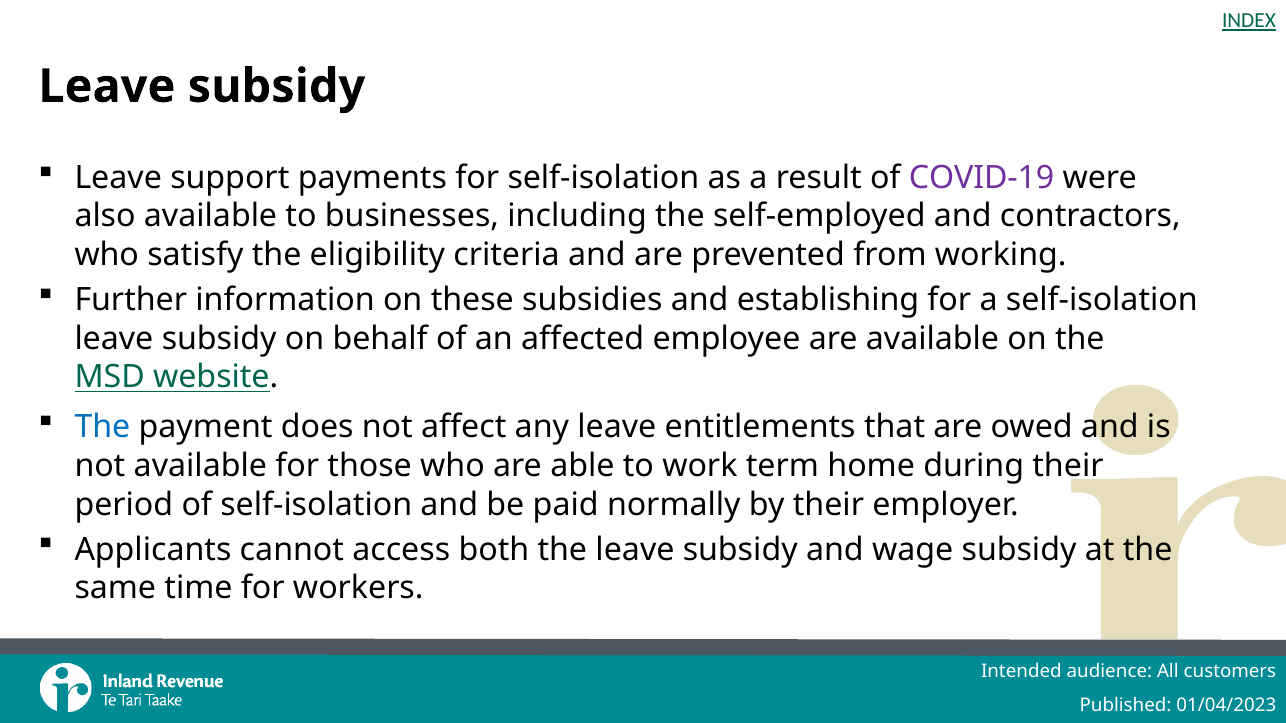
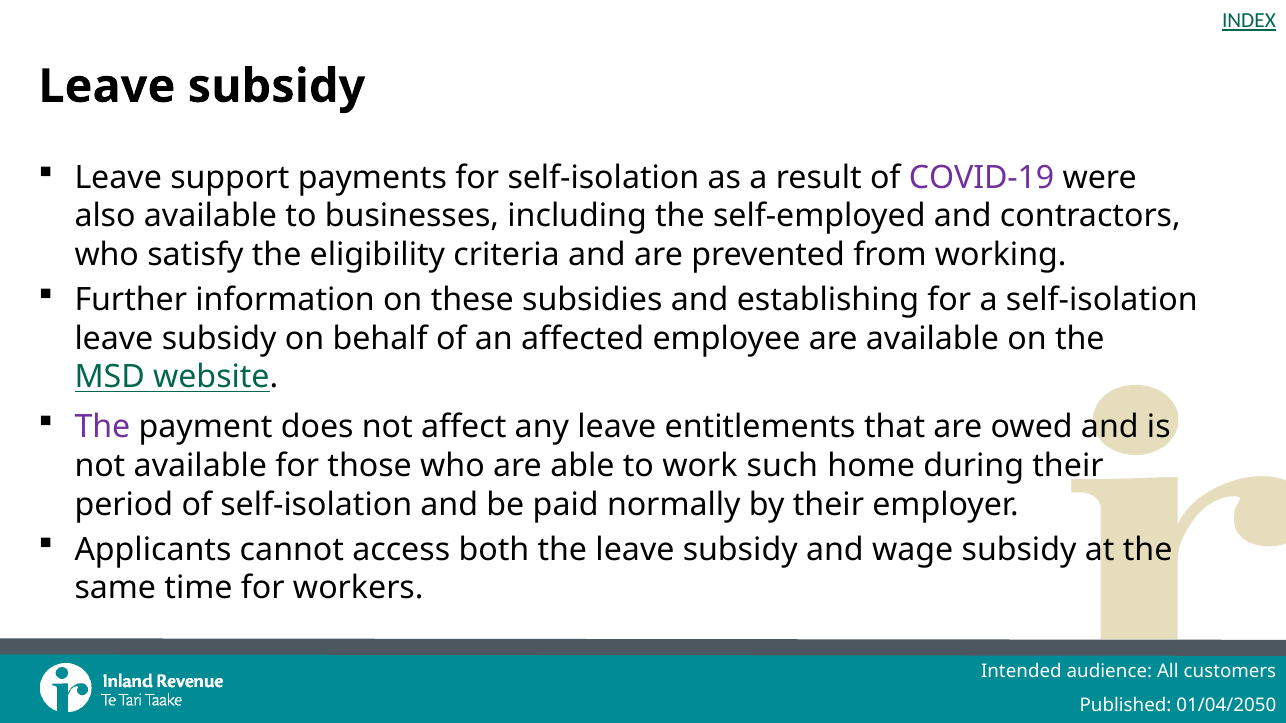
The at (102, 428) colour: blue -> purple
term: term -> such
01/04/2023: 01/04/2023 -> 01/04/2050
